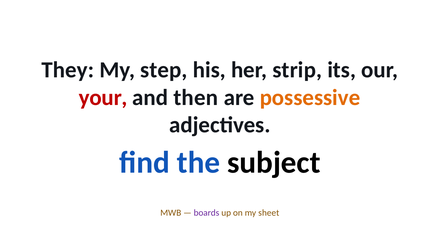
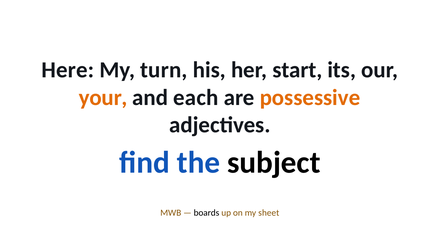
They: They -> Here
step: step -> turn
strip: strip -> start
your colour: red -> orange
then: then -> each
boards colour: purple -> black
